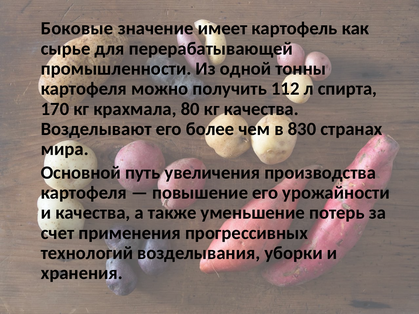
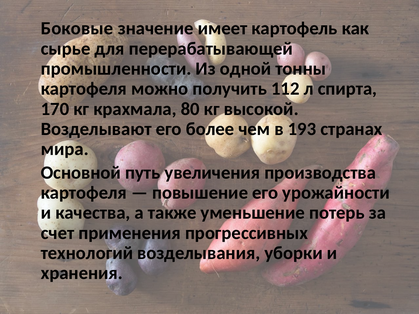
кг качества: качества -> высокой
830: 830 -> 193
